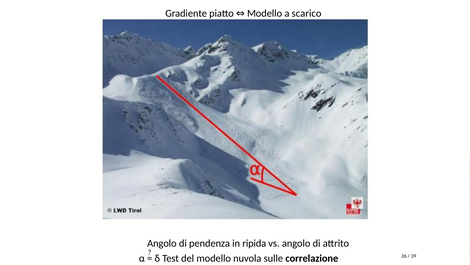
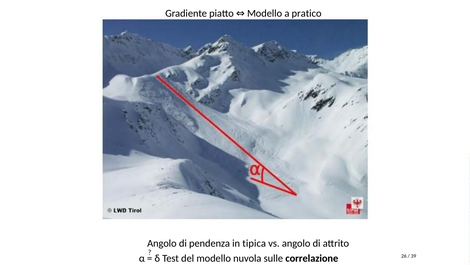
scarico: scarico -> pratico
ripida: ripida -> tipica
